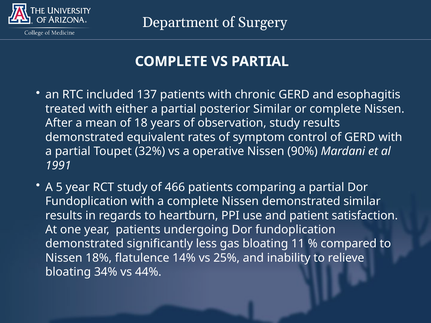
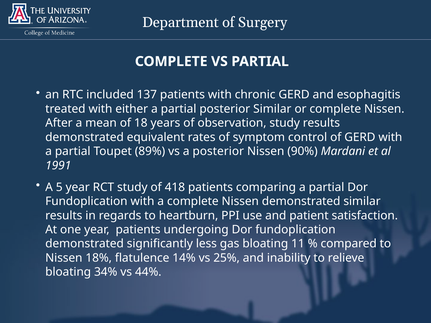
32%: 32% -> 89%
a operative: operative -> posterior
466: 466 -> 418
